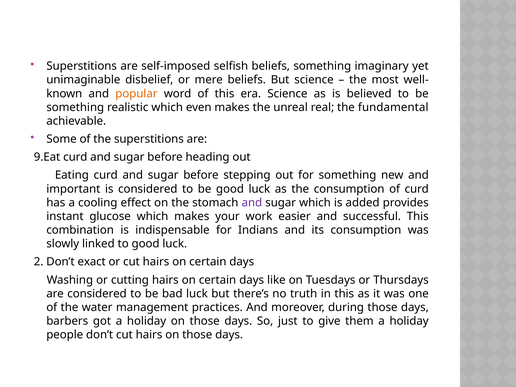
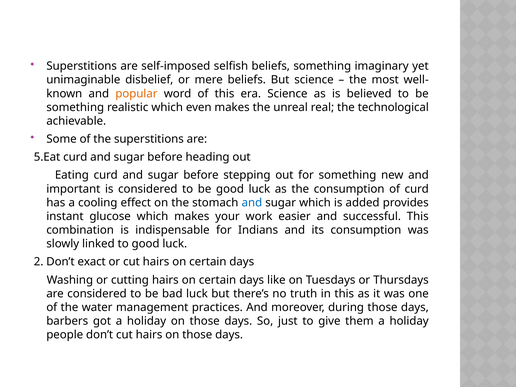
fundamental: fundamental -> technological
9.Eat: 9.Eat -> 5.Eat
and at (252, 203) colour: purple -> blue
